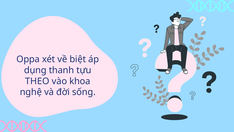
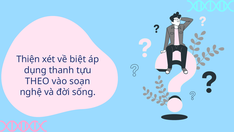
Oppa: Oppa -> Thiện
khoa: khoa -> soạn
